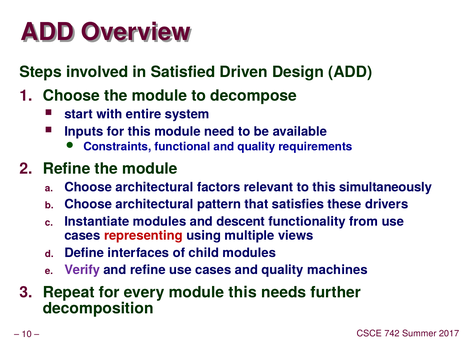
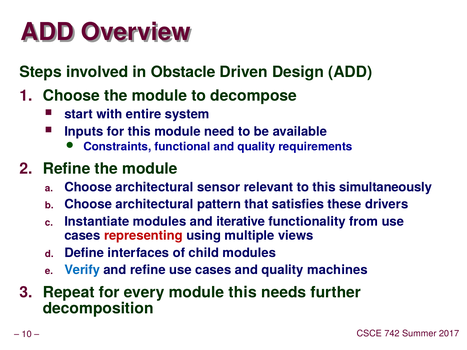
Satisfied: Satisfied -> Obstacle
factors: factors -> sensor
descent: descent -> iterative
Verify colour: purple -> blue
